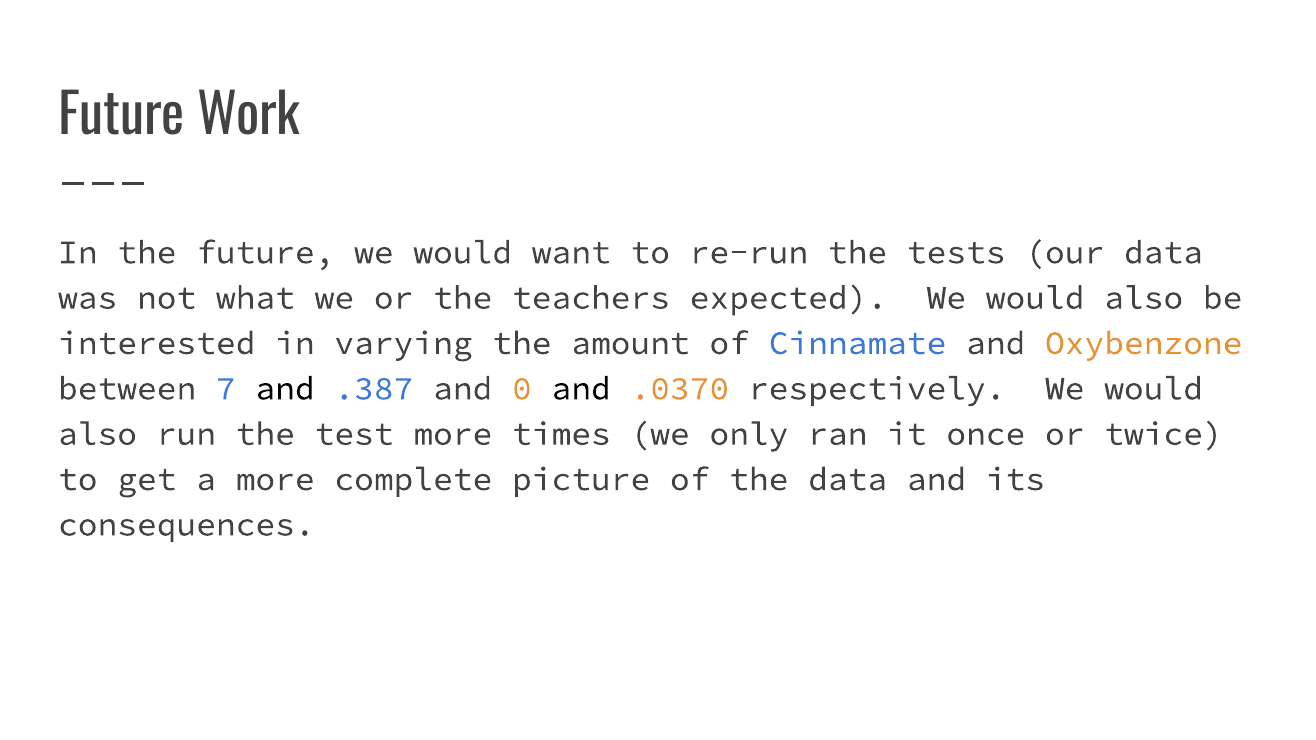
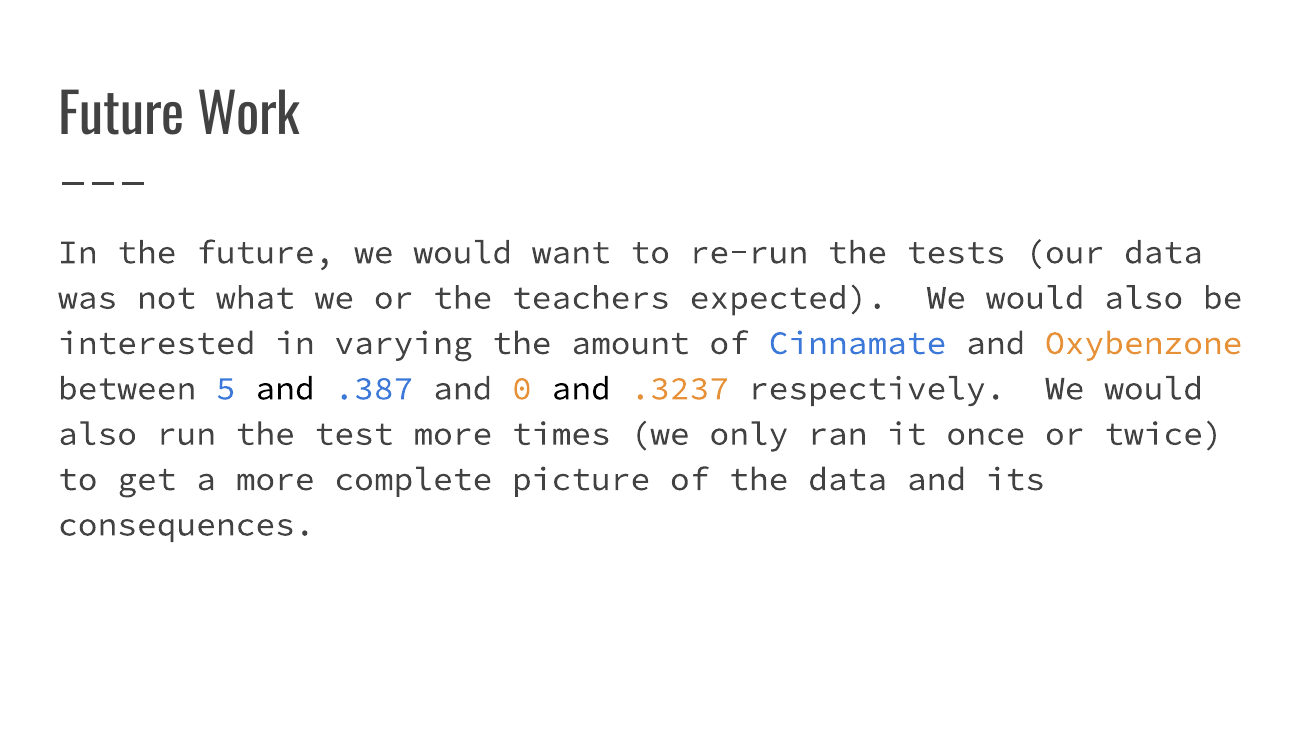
7: 7 -> 5
.0370: .0370 -> .3237
